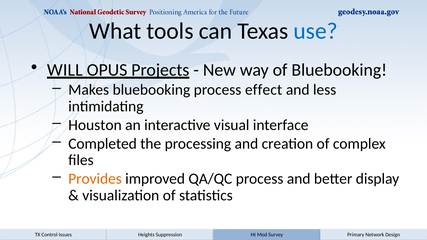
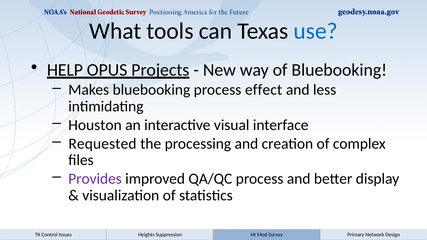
WILL: WILL -> HELP
Completed: Completed -> Requested
Provides colour: orange -> purple
